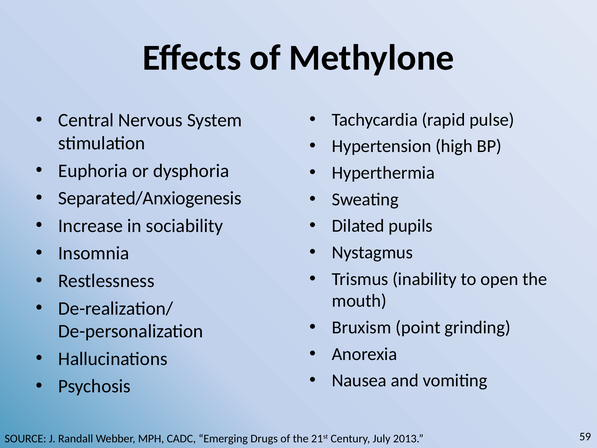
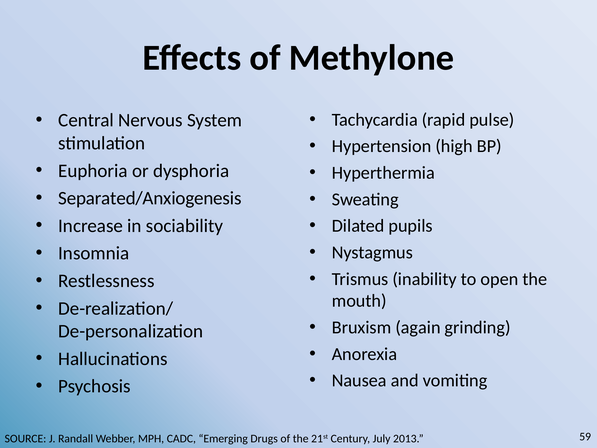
point: point -> again
